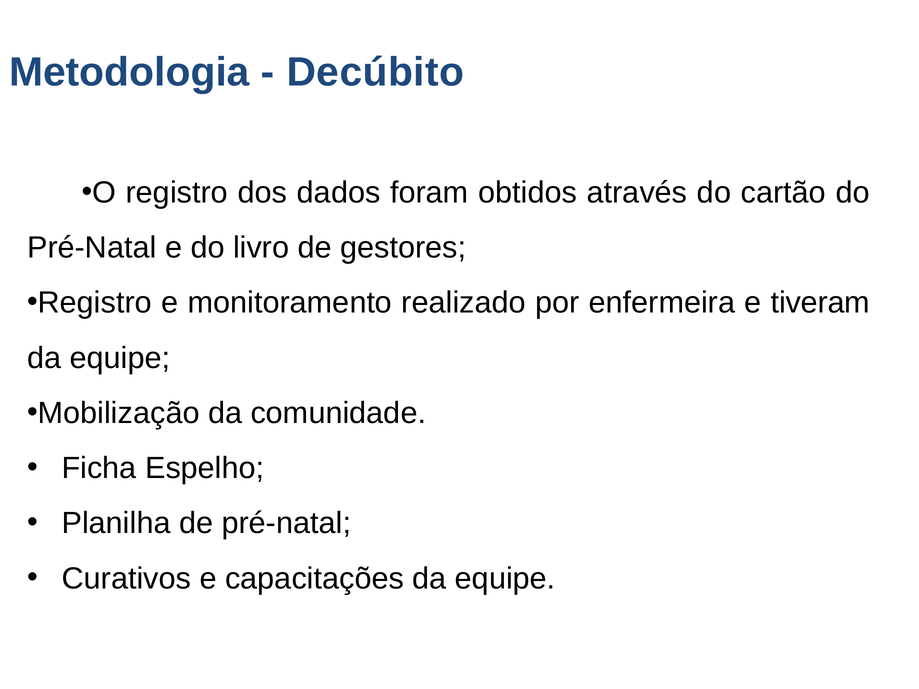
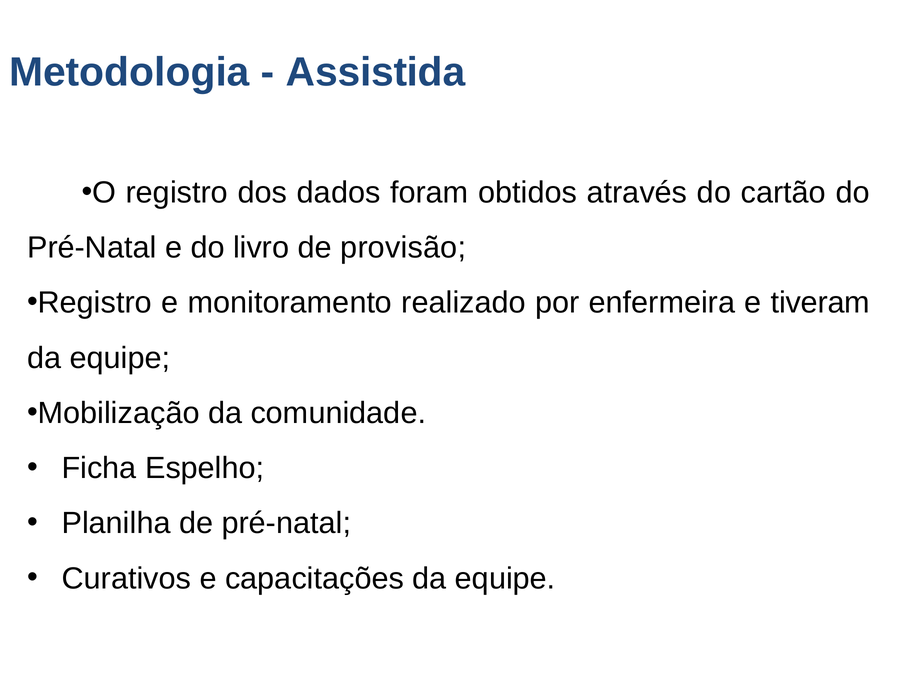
Decúbito: Decúbito -> Assistida
gestores: gestores -> provisão
